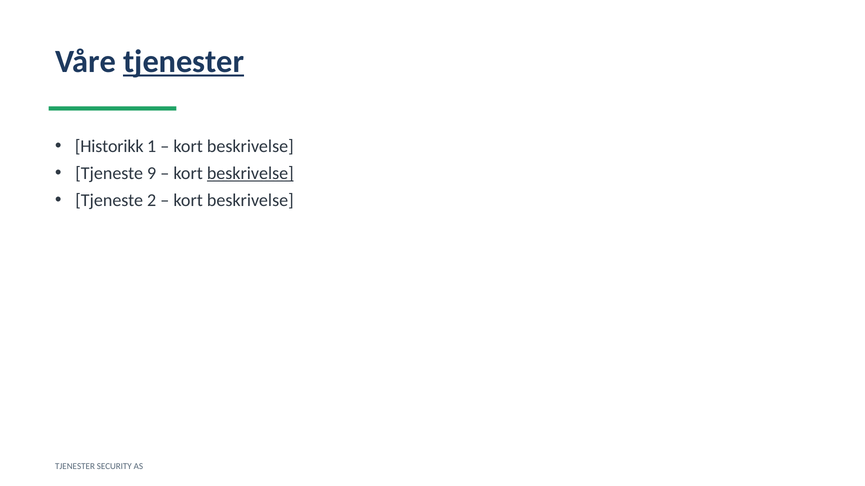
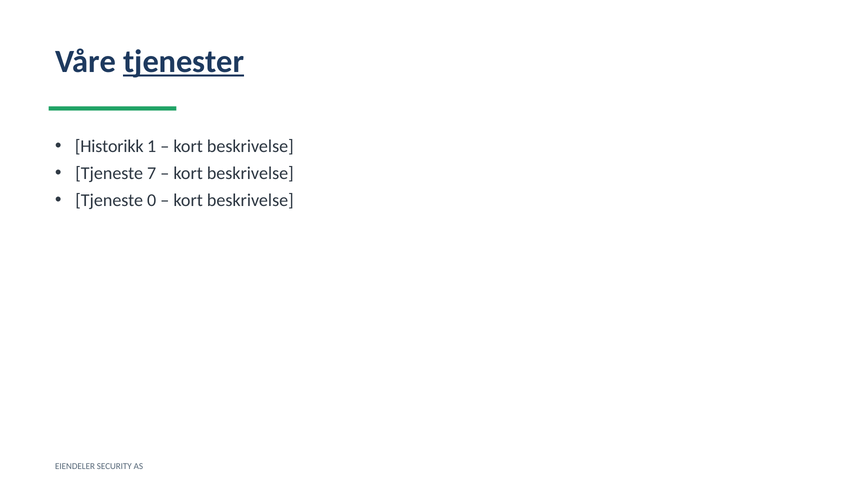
9: 9 -> 7
beskrivelse at (250, 174) underline: present -> none
2: 2 -> 0
TJENESTER at (75, 467): TJENESTER -> EIENDELER
